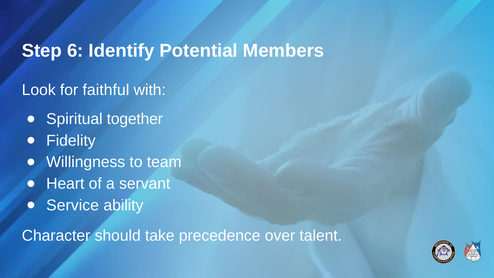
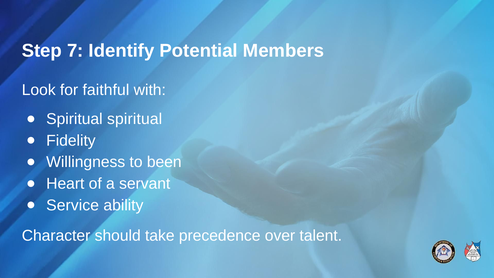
6: 6 -> 7
Spiritual together: together -> spiritual
team: team -> been
